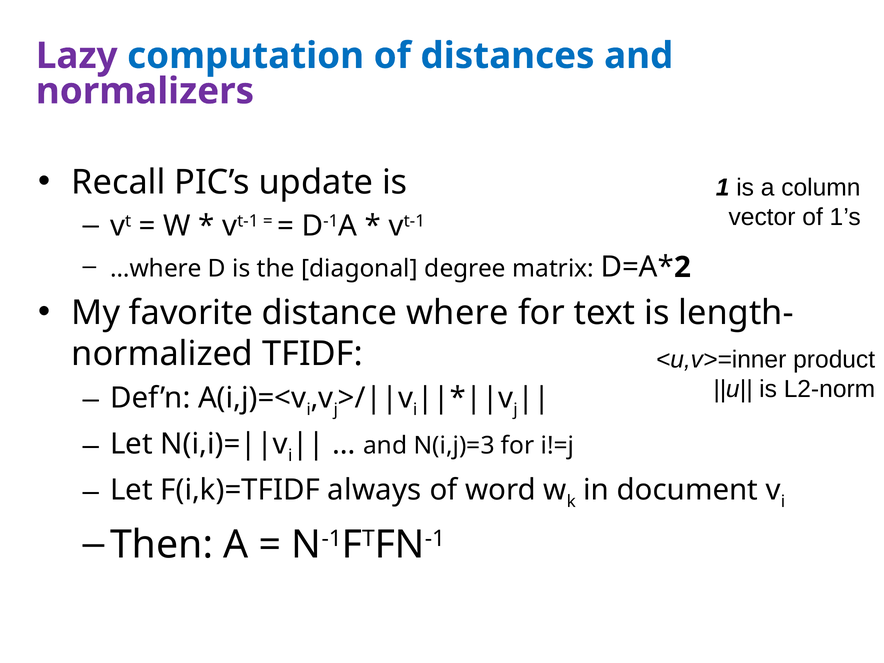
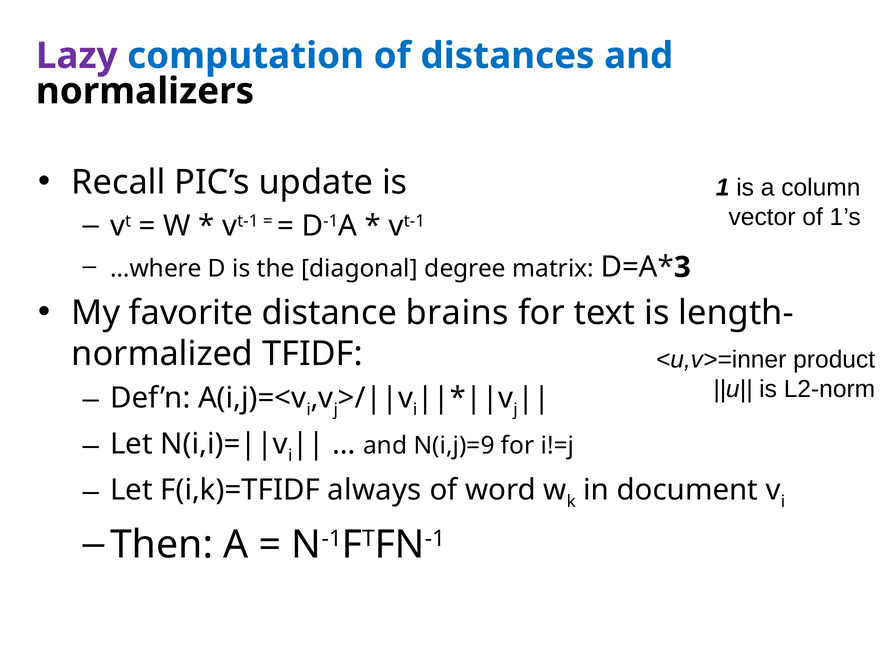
normalizers colour: purple -> black
2: 2 -> 3
where: where -> brains
N(i,j)=3: N(i,j)=3 -> N(i,j)=9
